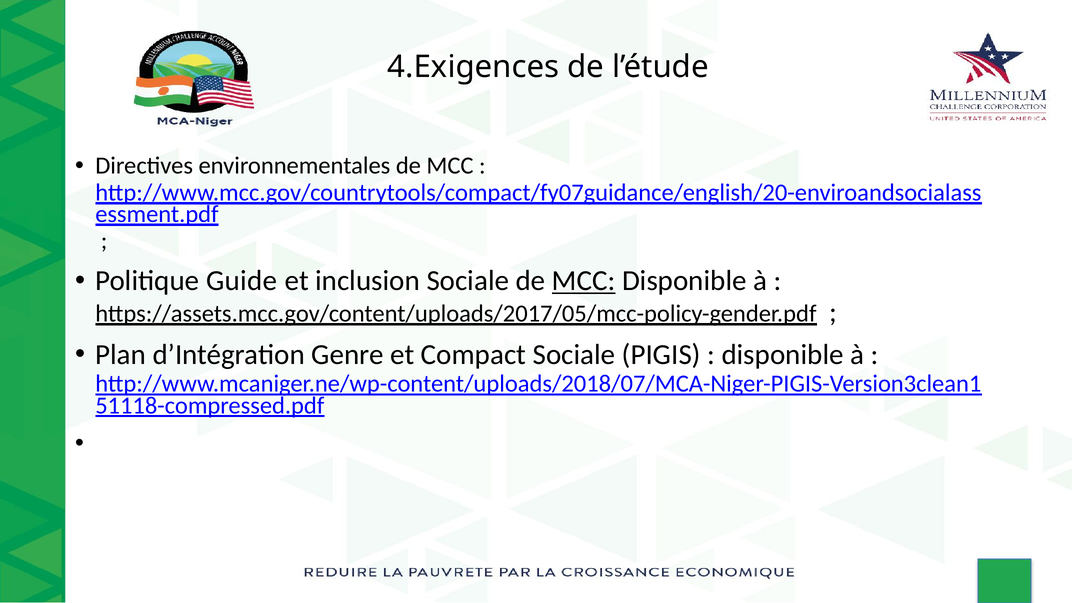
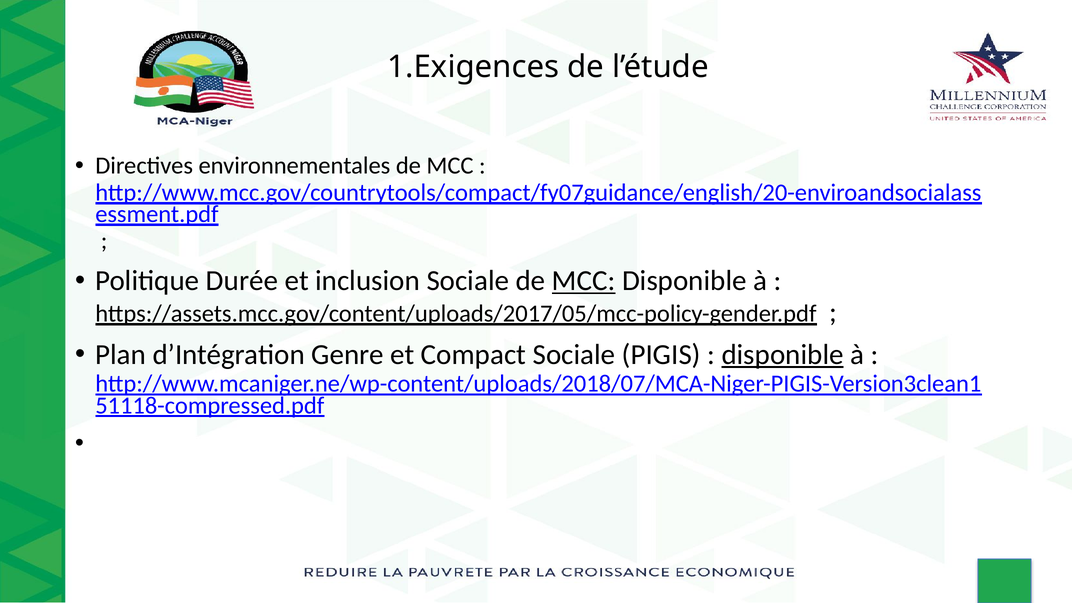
4.Exigences: 4.Exigences -> 1.Exigences
Guide: Guide -> Durée
disponible at (783, 355) underline: none -> present
